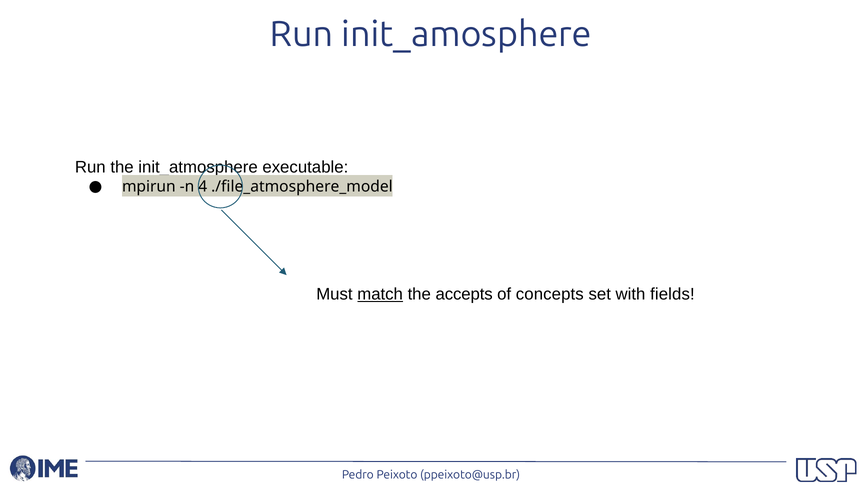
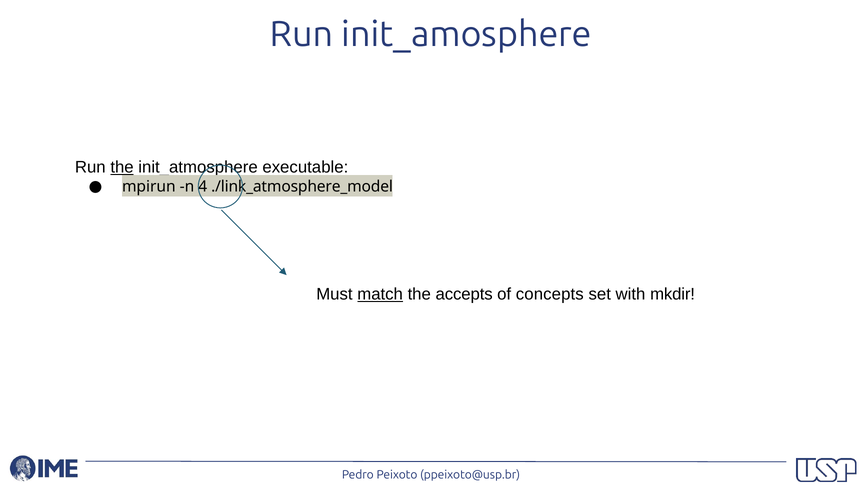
the at (122, 167) underline: none -> present
./file_atmosphere_model: ./file_atmosphere_model -> ./link_atmosphere_model
fields: fields -> mkdir
